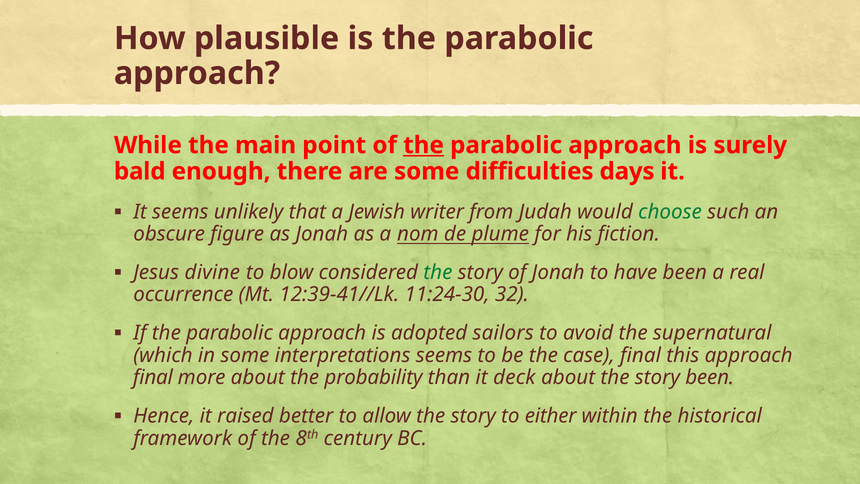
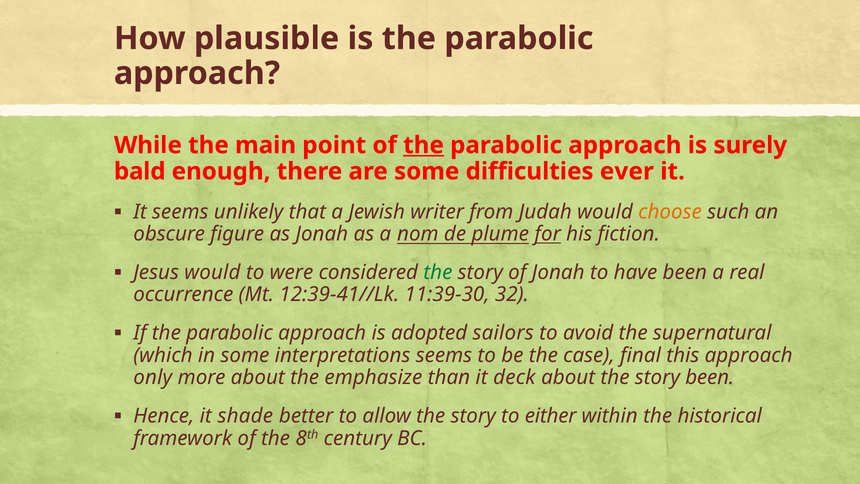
days: days -> ever
choose colour: green -> orange
for underline: none -> present
Jesus divine: divine -> would
blow: blow -> were
11:24-30: 11:24-30 -> 11:39-30
final at (153, 377): final -> only
probability: probability -> emphasize
raised: raised -> shade
